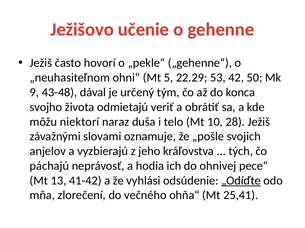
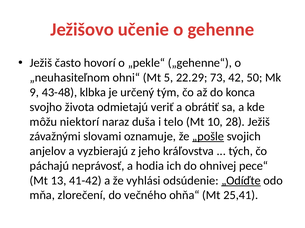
53: 53 -> 73
dával: dával -> klbka
„pošle underline: none -> present
